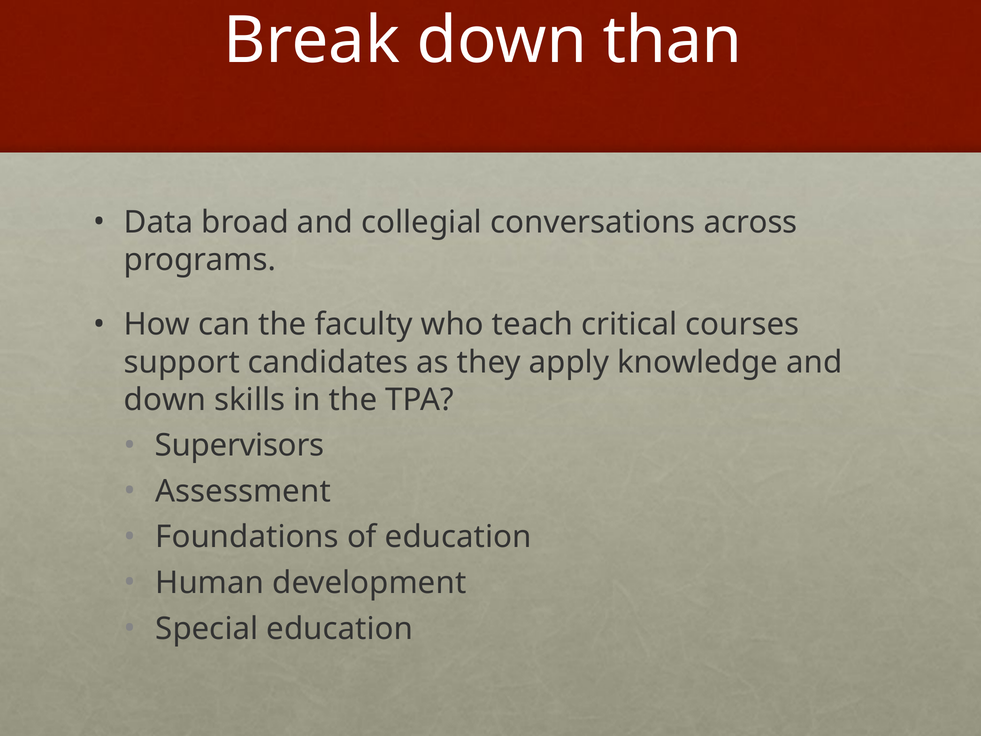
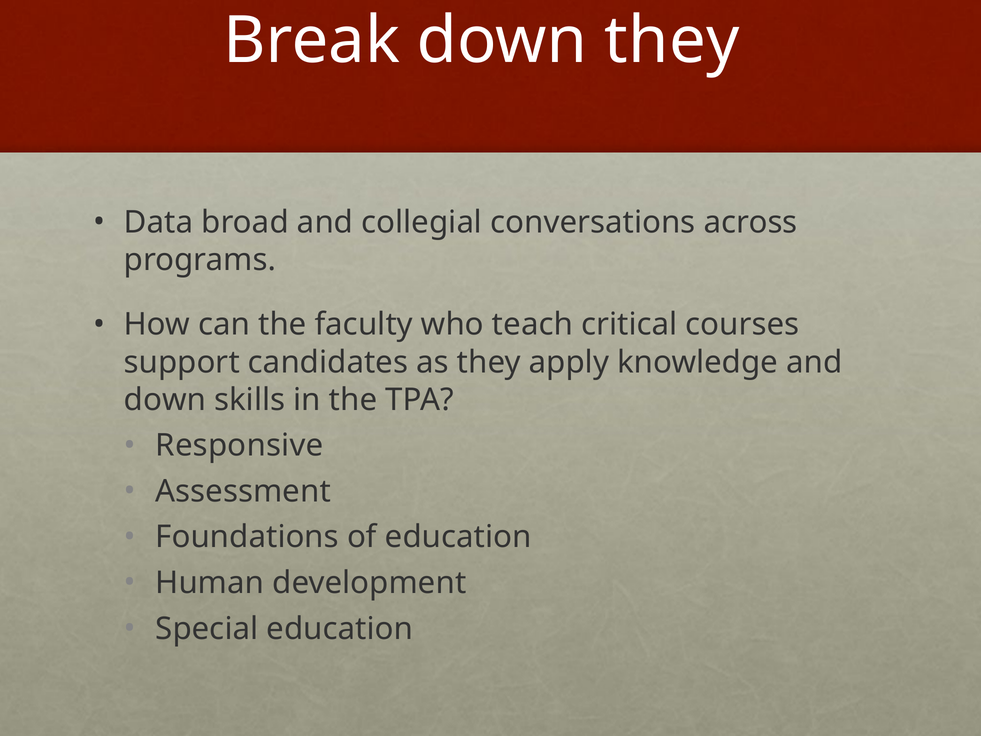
down than: than -> they
Supervisors: Supervisors -> Responsive
